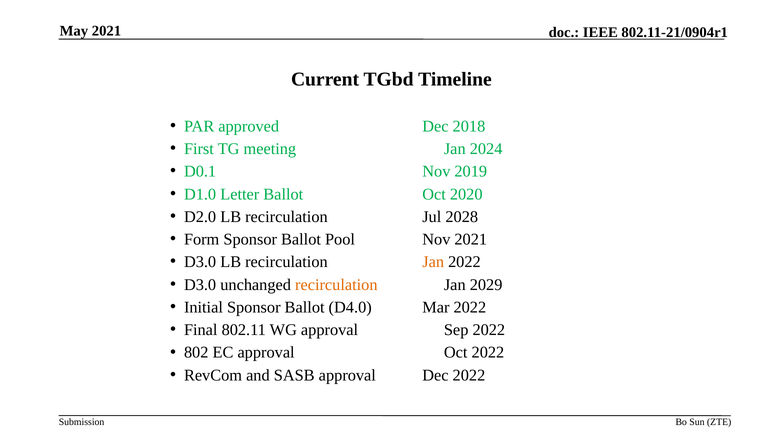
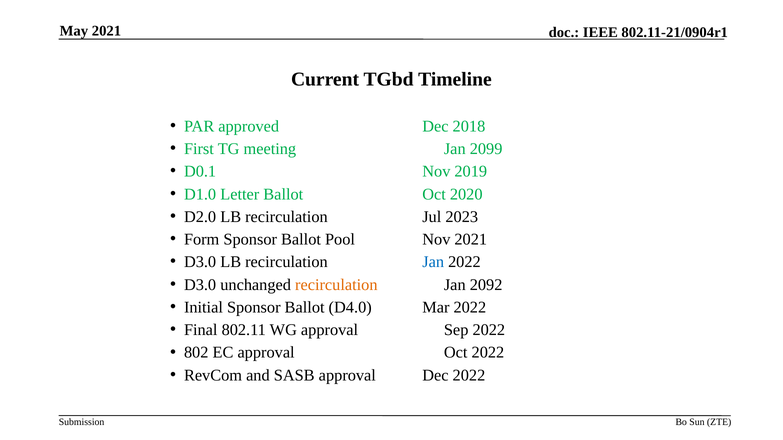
2024: 2024 -> 2099
2028: 2028 -> 2023
Jan at (433, 262) colour: orange -> blue
2029: 2029 -> 2092
